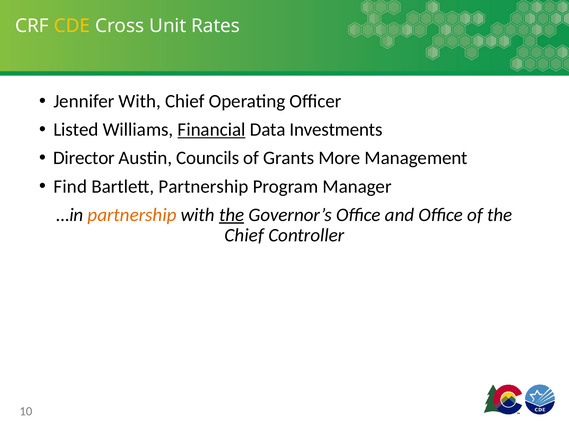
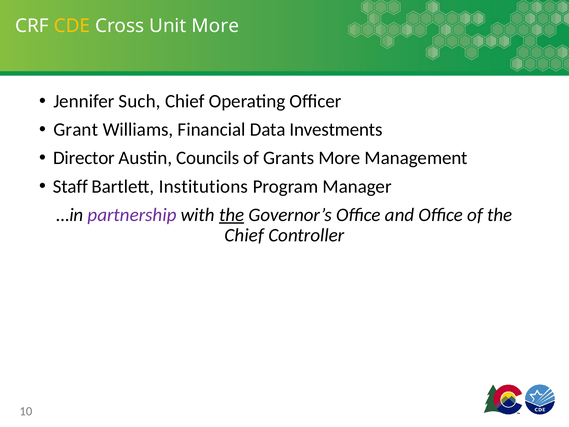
Unit Rates: Rates -> More
Jennifer With: With -> Such
Listed: Listed -> Grant
Financial underline: present -> none
Find: Find -> Staff
Bartlett Partnership: Partnership -> Institutions
partnership at (132, 215) colour: orange -> purple
